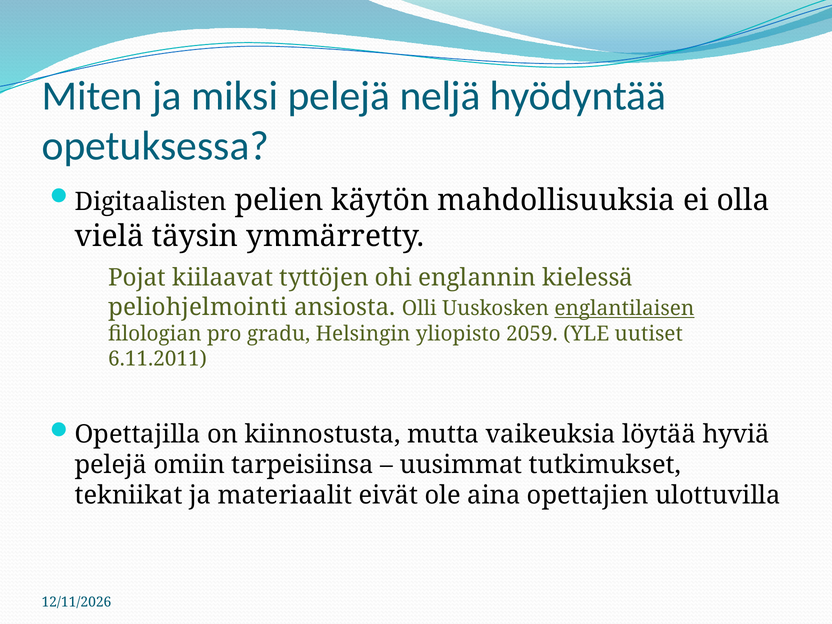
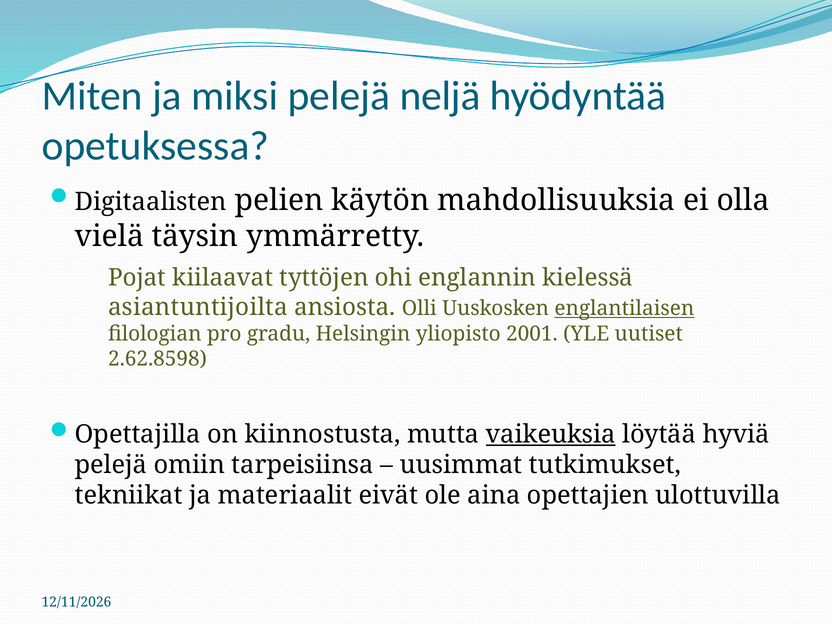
peliohjelmointi: peliohjelmointi -> asiantuntijoilta
2059: 2059 -> 2001
6.11.2011: 6.11.2011 -> 2.62.8598
vaikeuksia underline: none -> present
